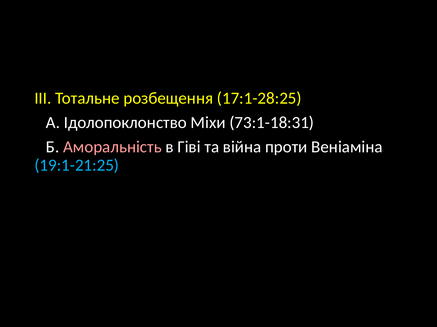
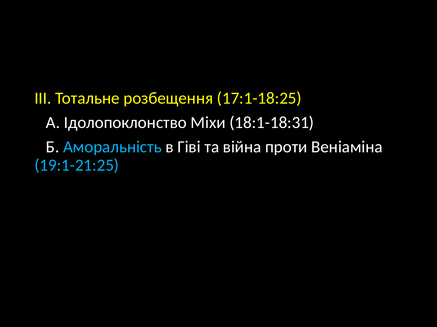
17:1-28:25: 17:1-28:25 -> 17:1-18:25
73:1-18:31: 73:1-18:31 -> 18:1-18:31
Аморальність colour: pink -> light blue
